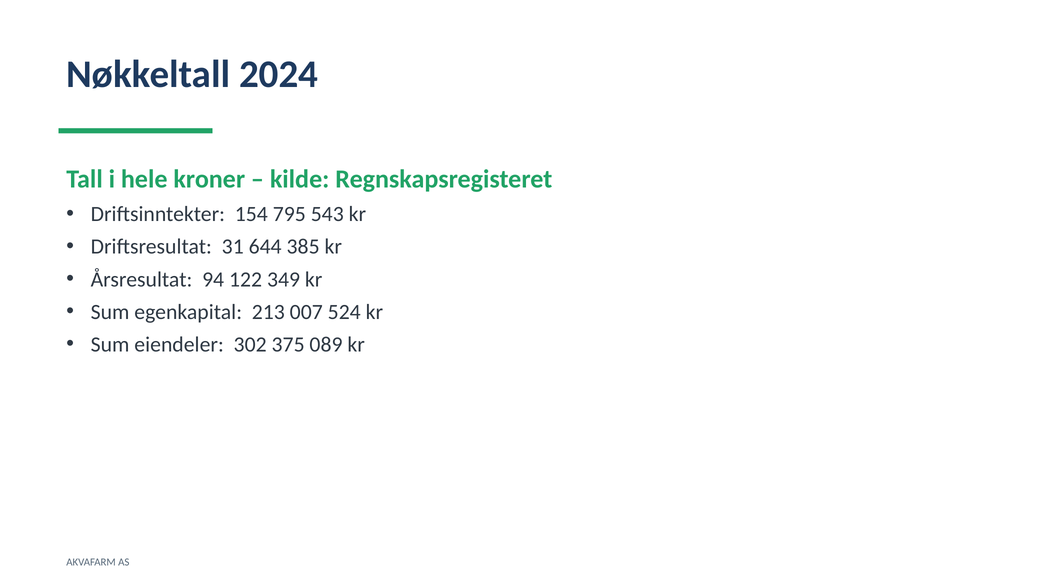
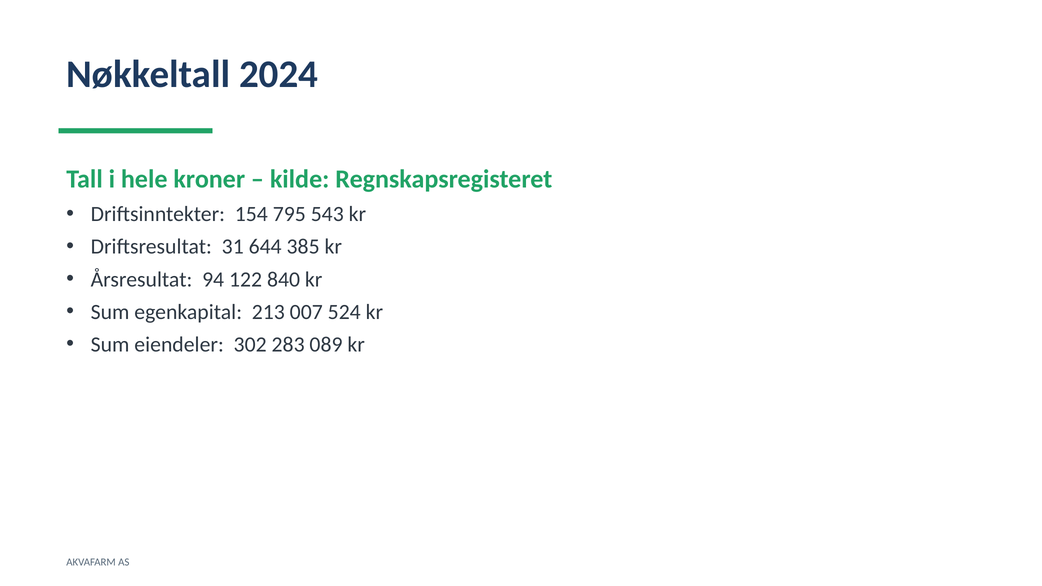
349: 349 -> 840
375: 375 -> 283
